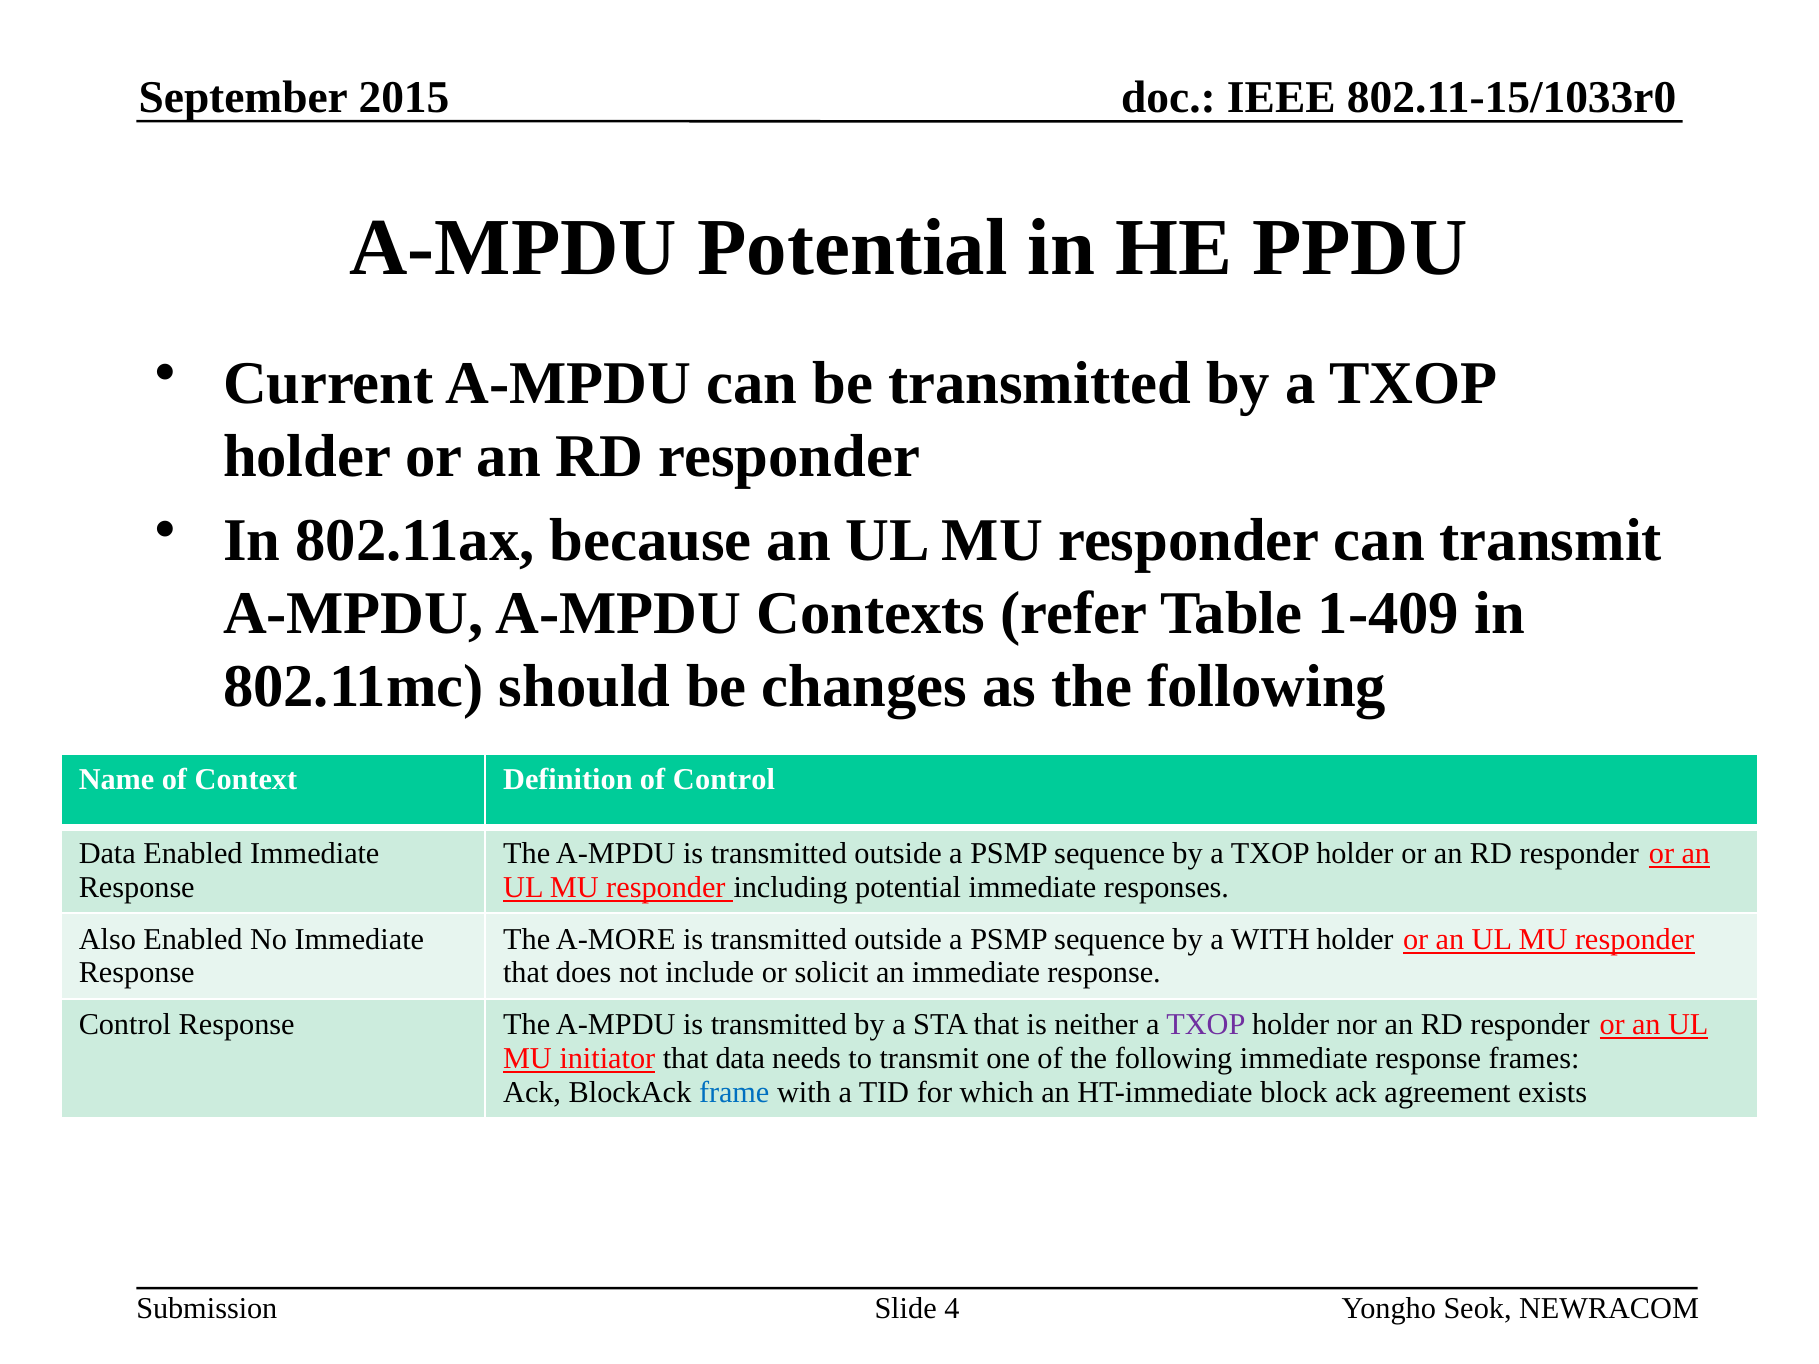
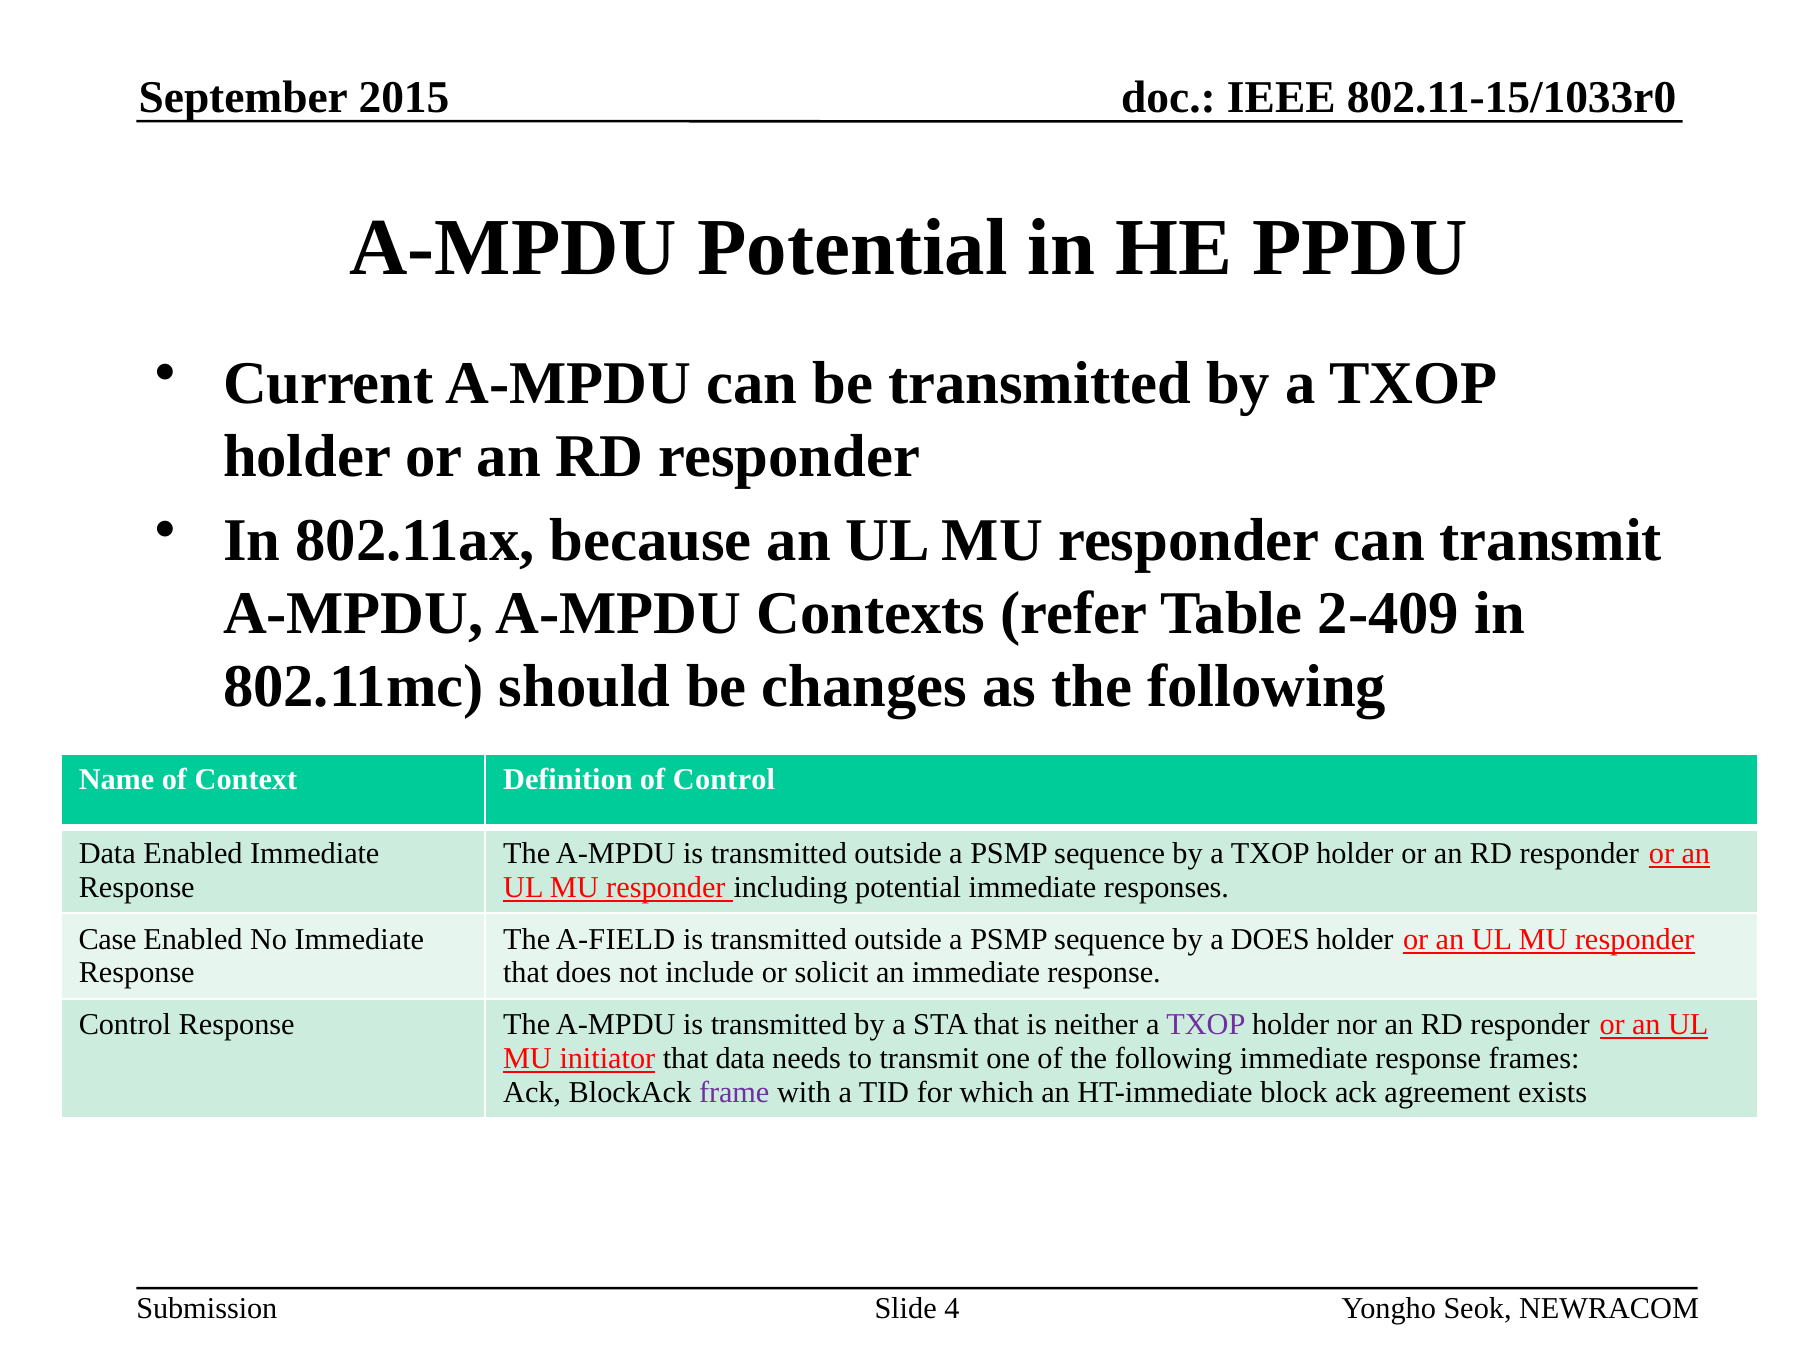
1-409: 1-409 -> 2-409
Also: Also -> Case
A-MORE: A-MORE -> A-FIELD
a WITH: WITH -> DOES
frame colour: blue -> purple
